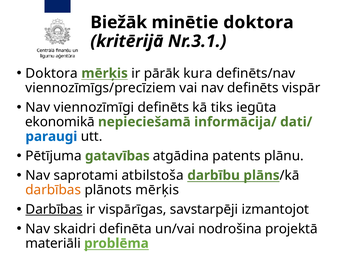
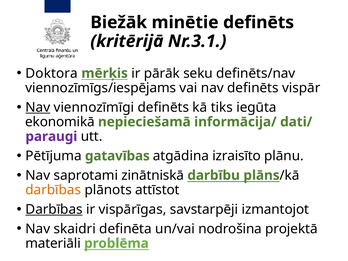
minētie doktora: doktora -> definēts
kura: kura -> seku
viennozīmīgs/precīziem: viennozīmīgs/precīziem -> viennozīmīgs/iespējams
Nav at (38, 107) underline: none -> present
paraugi colour: blue -> purple
patents: patents -> izraisīto
atbilstoša: atbilstoša -> zinātniskā
plānots mērķis: mērķis -> attīstot
